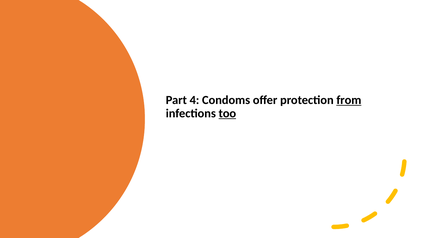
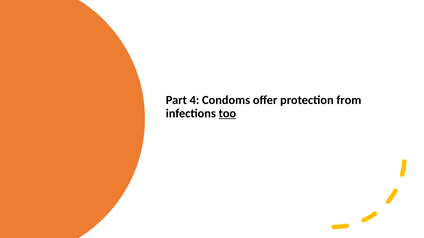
from underline: present -> none
